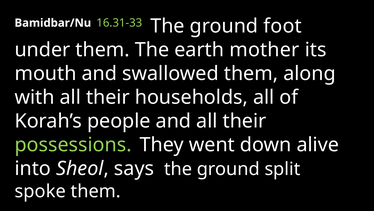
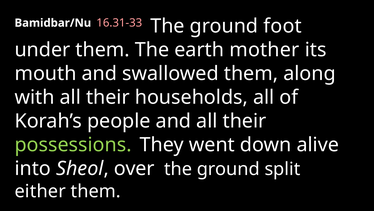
16.31-33 colour: light green -> pink
says: says -> over
spoke: spoke -> either
